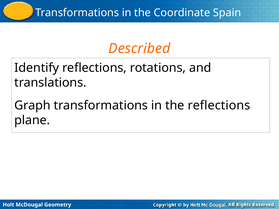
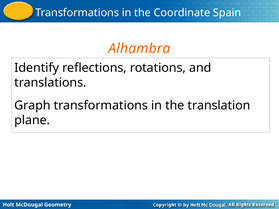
Described: Described -> Alhambra
the reflections: reflections -> translation
